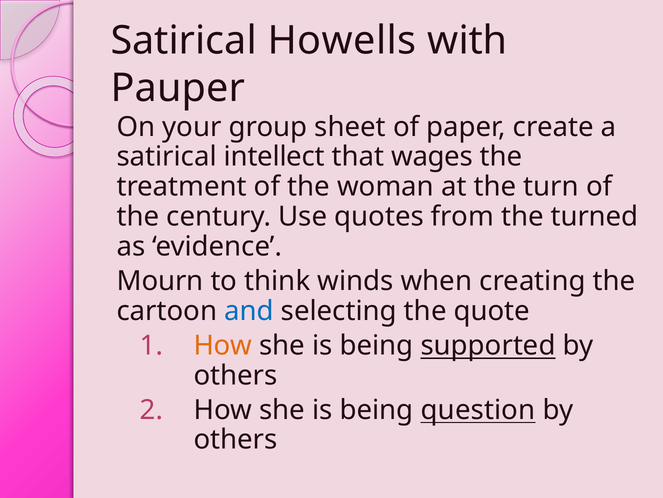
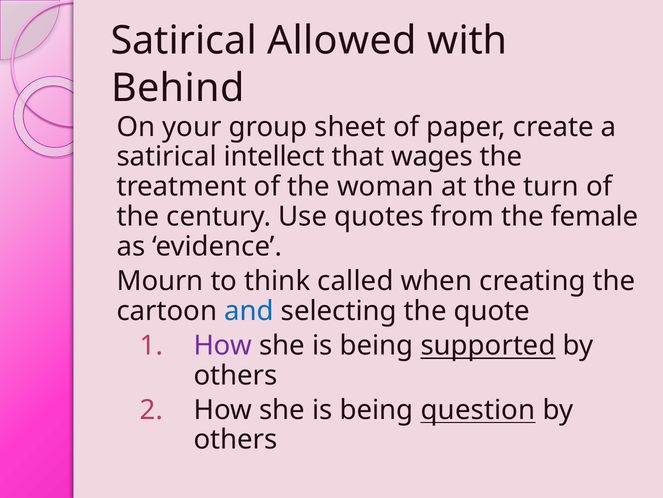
Howells: Howells -> Allowed
Pauper: Pauper -> Behind
turned: turned -> female
winds: winds -> called
How at (223, 345) colour: orange -> purple
